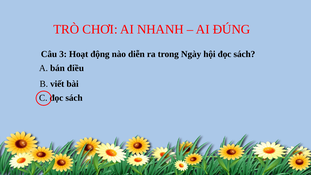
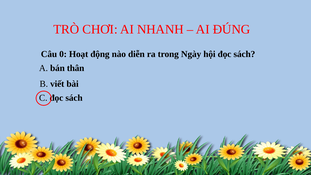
3: 3 -> 0
điều: điều -> thân
